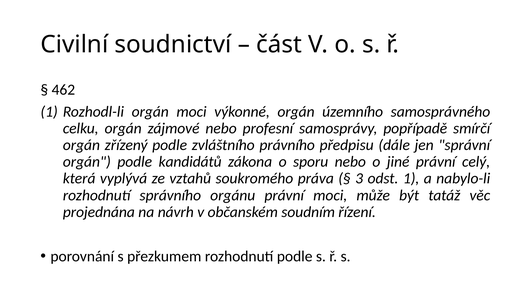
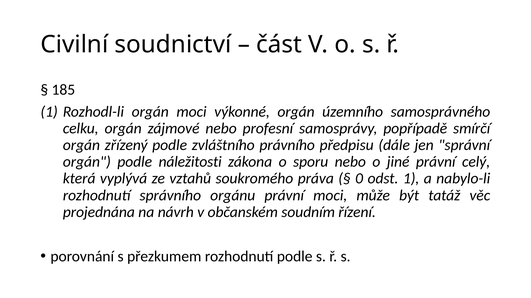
462: 462 -> 185
kandidátů: kandidátů -> náležitosti
3: 3 -> 0
